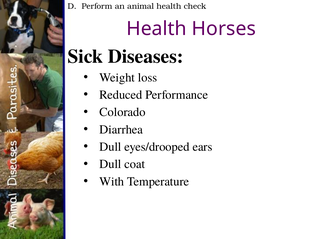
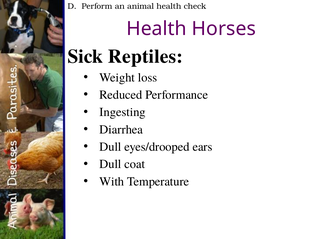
Diseases: Diseases -> Reptiles
Colorado: Colorado -> Ingesting
